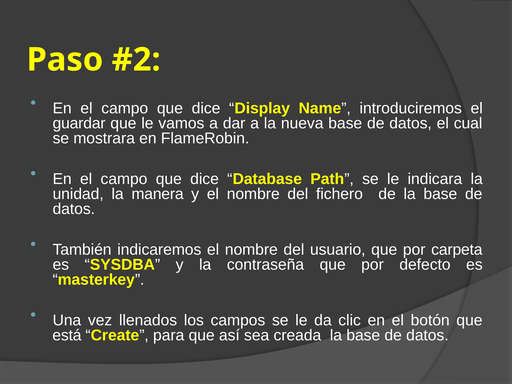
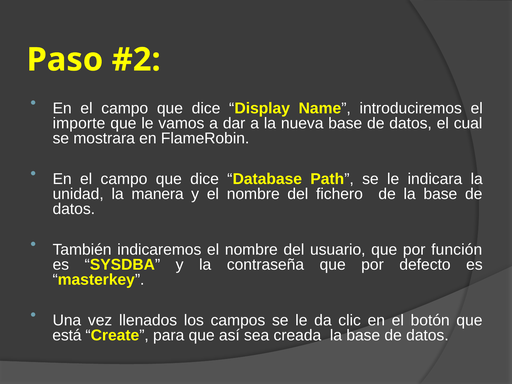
guardar: guardar -> importe
carpeta: carpeta -> función
